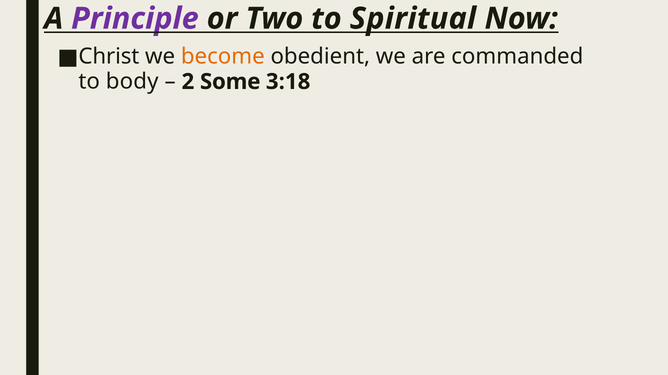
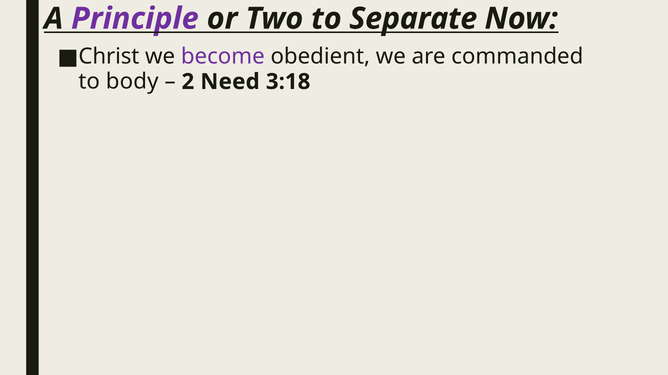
Spiritual: Spiritual -> Separate
become colour: orange -> purple
Some: Some -> Need
